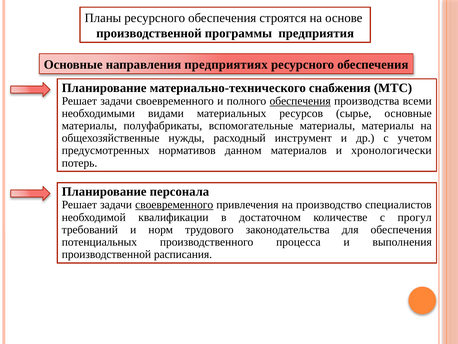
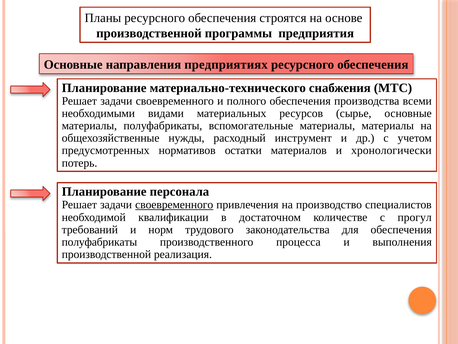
обеспечения at (300, 101) underline: present -> none
данном: данном -> остатки
потенциальных at (99, 242): потенциальных -> полуфабрикаты
расписания: расписания -> реализация
